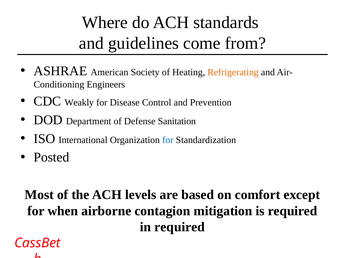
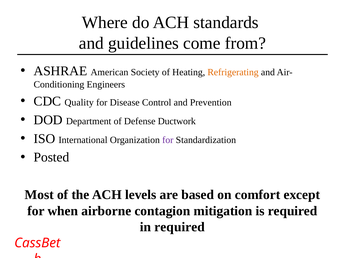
Weakly: Weakly -> Quality
Sanitation: Sanitation -> Ductwork
for at (168, 140) colour: blue -> purple
